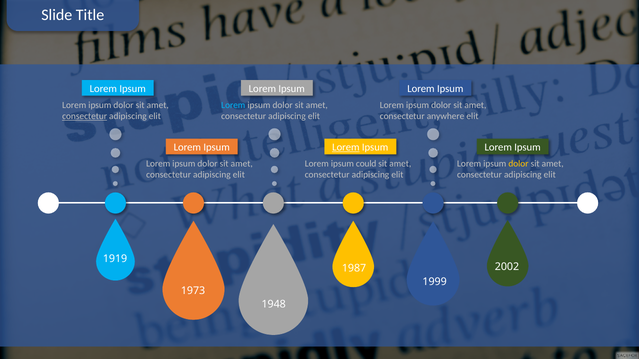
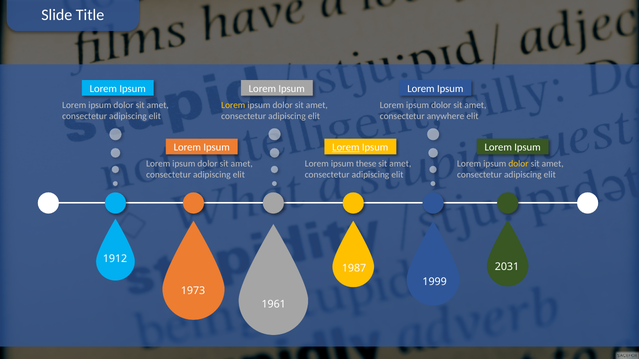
Lorem at (233, 105) colour: light blue -> yellow
consectetur at (85, 116) underline: present -> none
could: could -> these
1919: 1919 -> 1912
2002: 2002 -> 2031
1948: 1948 -> 1961
